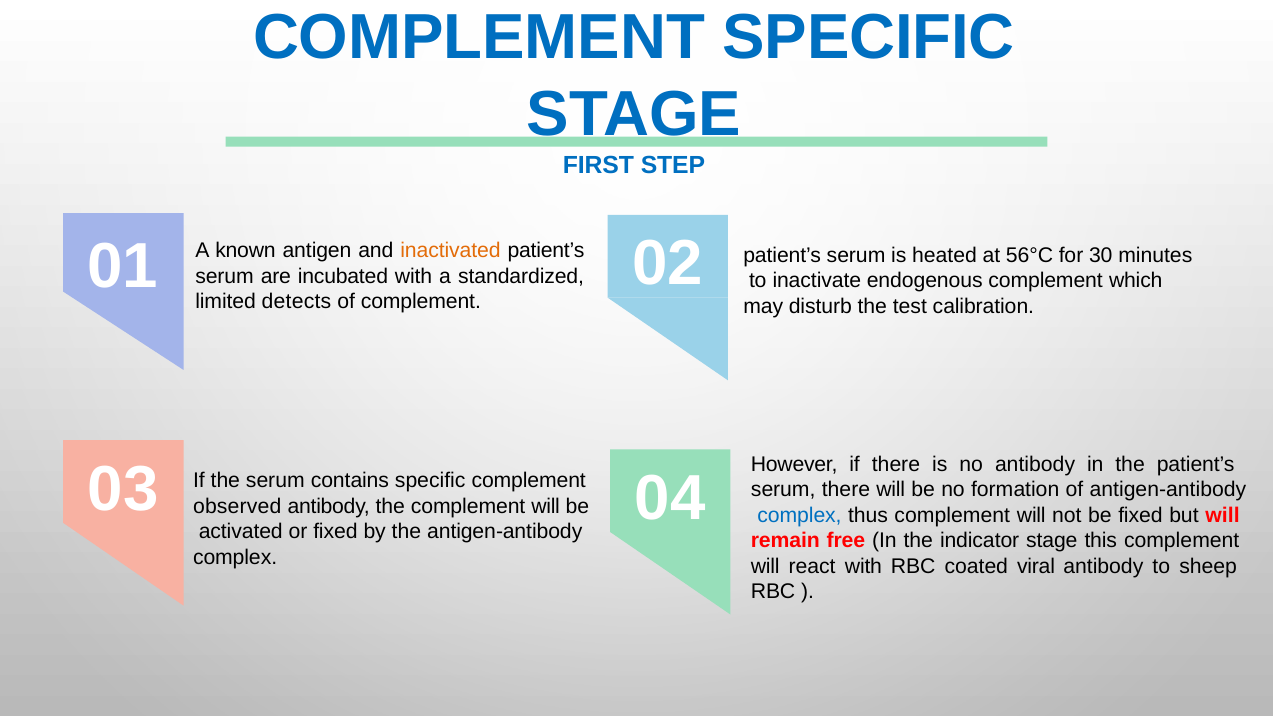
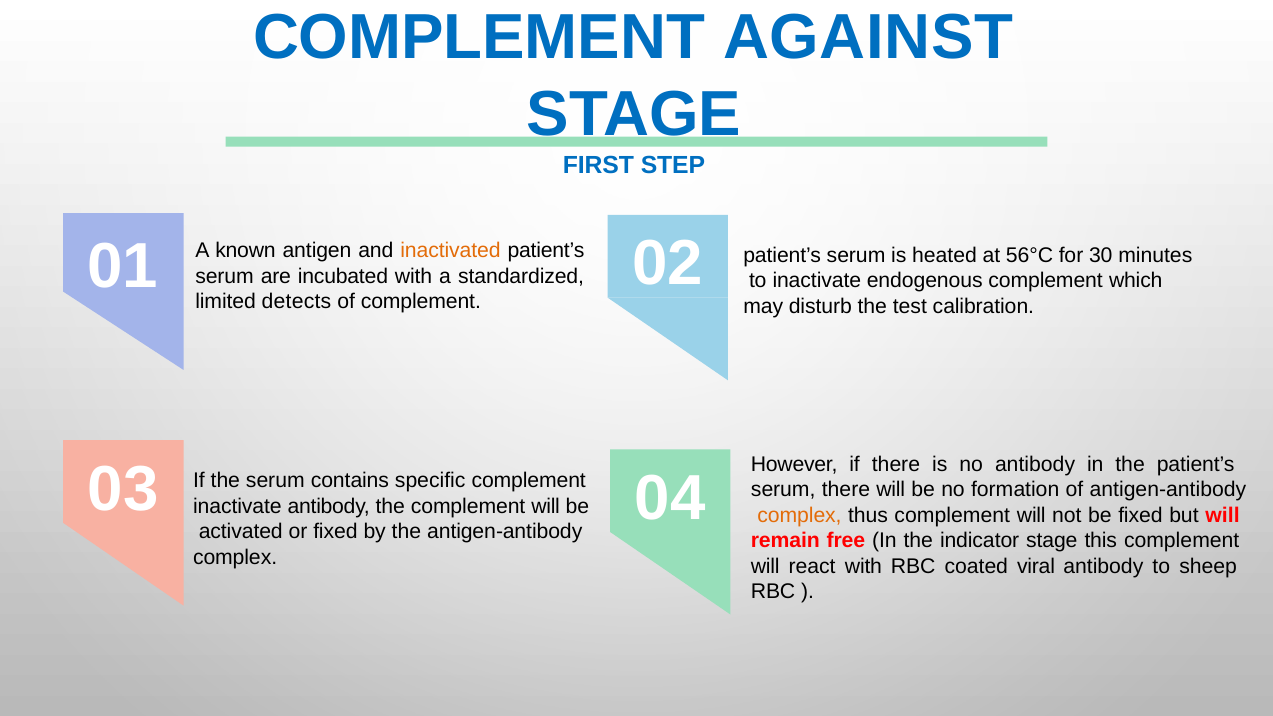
COMPLEMENT SPECIFIC: SPECIFIC -> AGAINST
observed at (237, 506): observed -> inactivate
complex at (800, 515) colour: blue -> orange
